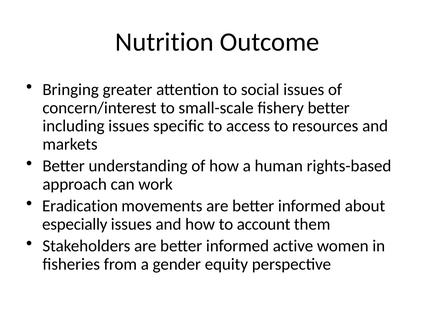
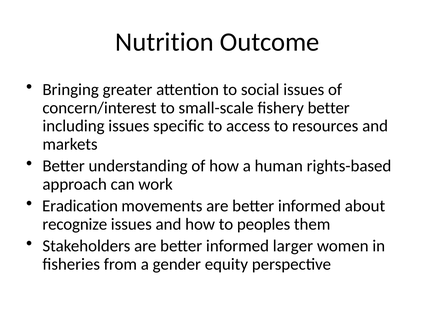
especially: especially -> recognize
account: account -> peoples
active: active -> larger
